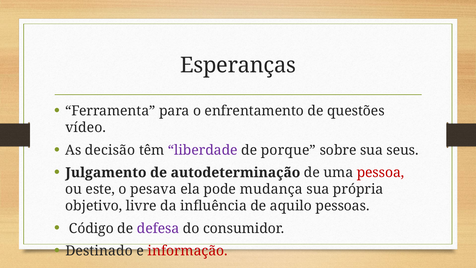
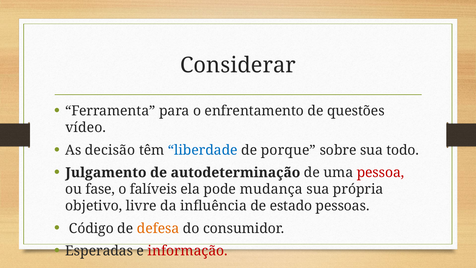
Esperanças: Esperanças -> Considerar
liberdade colour: purple -> blue
seus: seus -> todo
este: este -> fase
pesava: pesava -> falíveis
aquilo: aquilo -> estado
defesa colour: purple -> orange
Destinado: Destinado -> Esperadas
